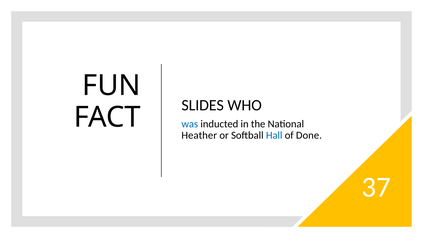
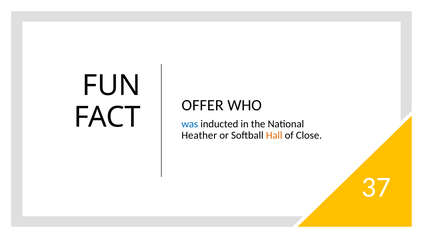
SLIDES: SLIDES -> OFFER
Hall colour: blue -> orange
Done: Done -> Close
